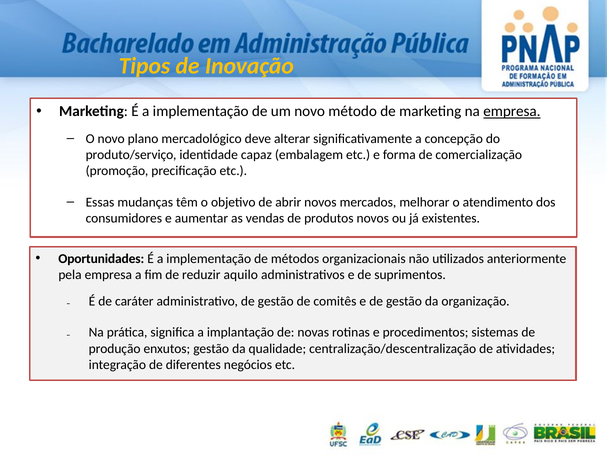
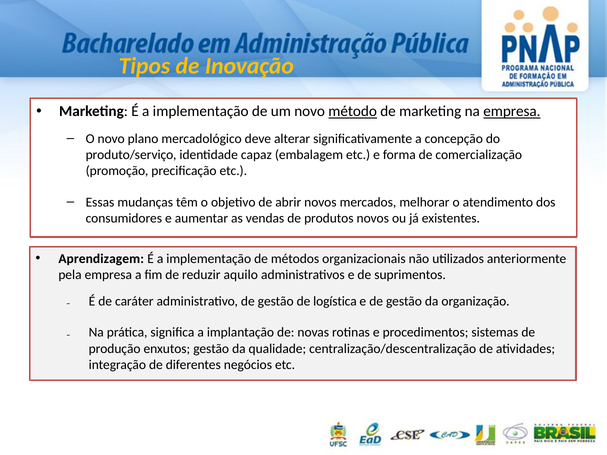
método underline: none -> present
Oportunidades: Oportunidades -> Aprendizagem
comitês: comitês -> logística
